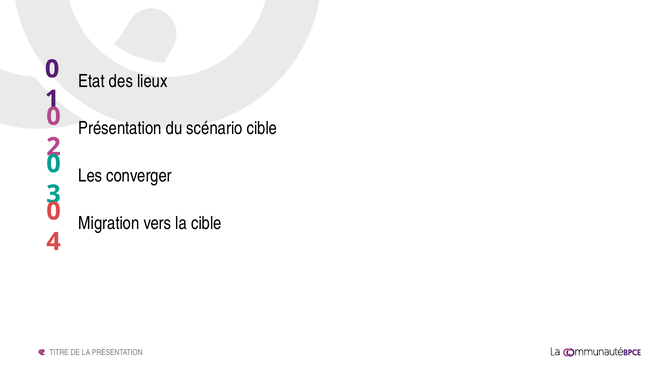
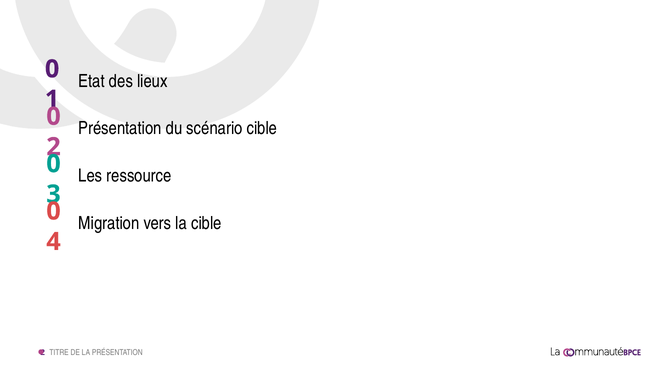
converger: converger -> ressource
